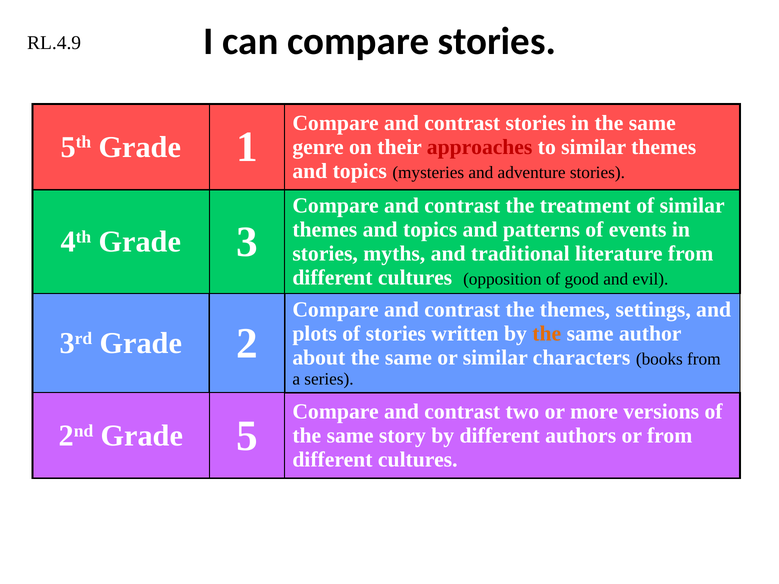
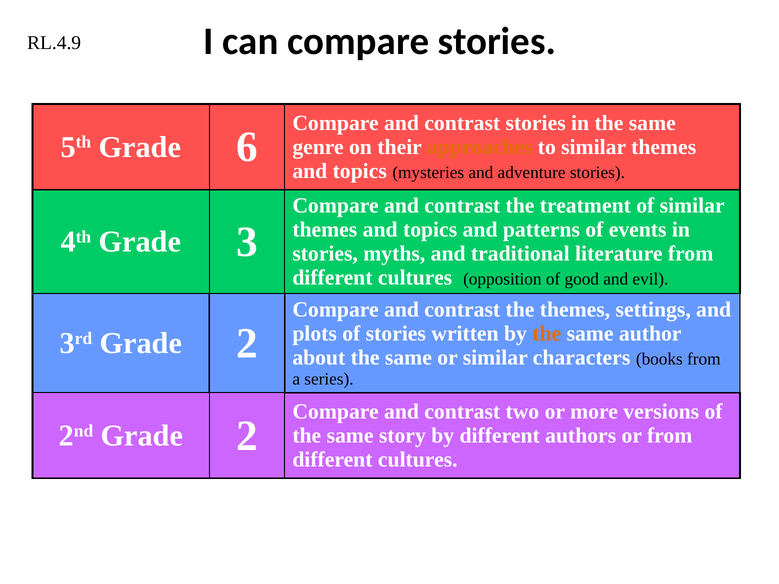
1: 1 -> 6
approaches colour: red -> orange
2nd Grade 5: 5 -> 2
